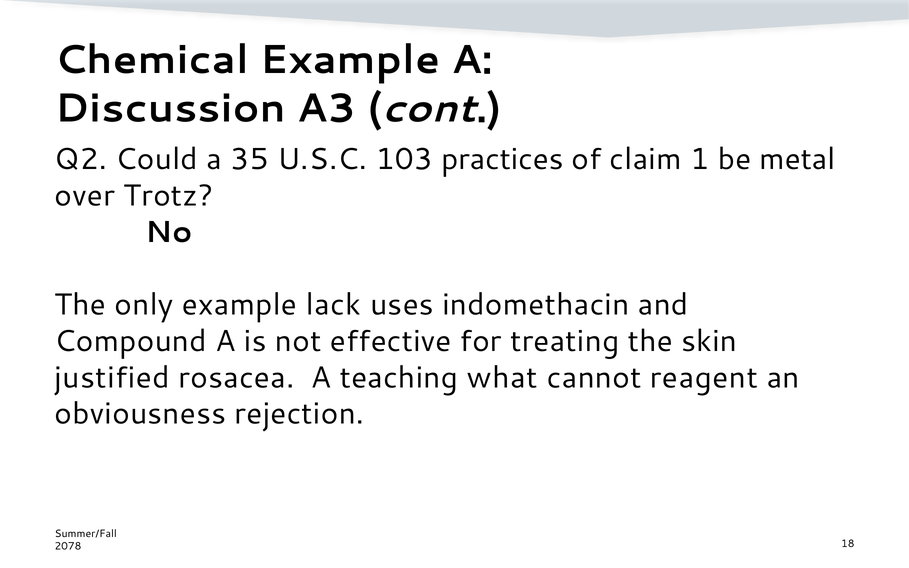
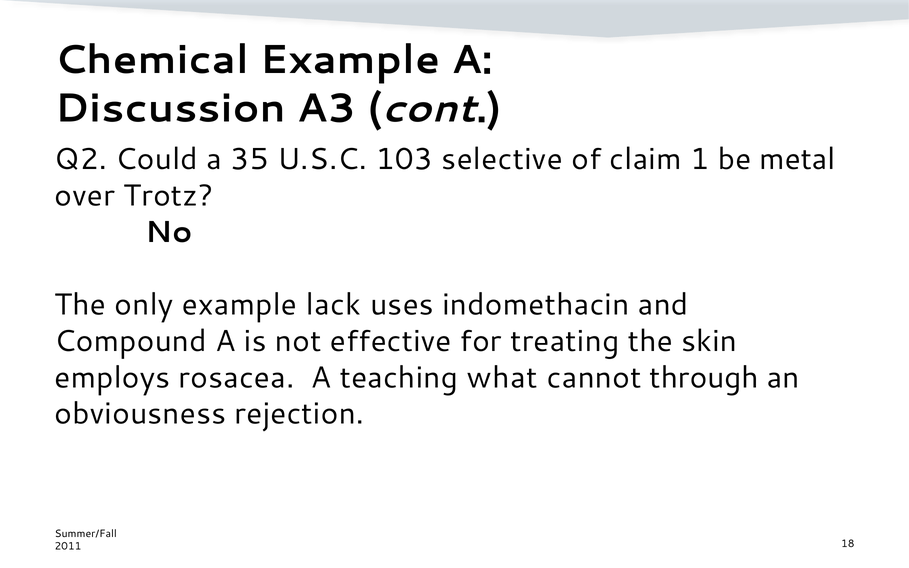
practices: practices -> selective
justified: justified -> employs
reagent: reagent -> through
2078: 2078 -> 2011
